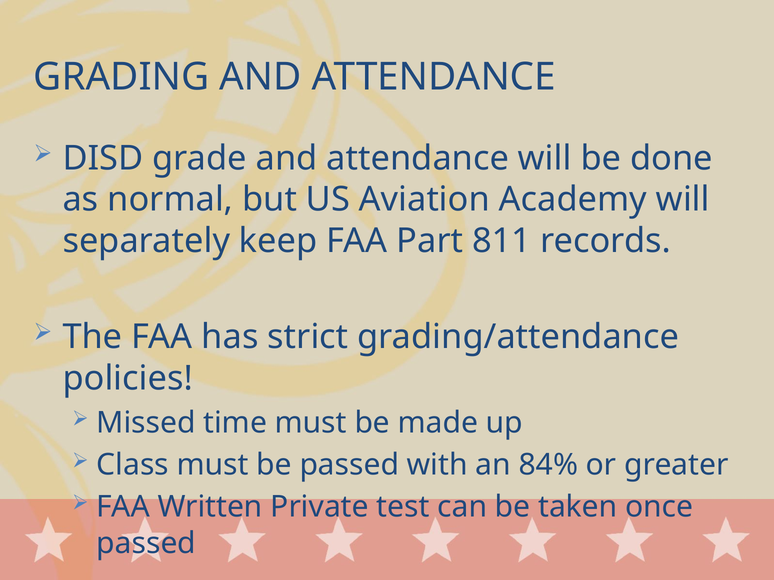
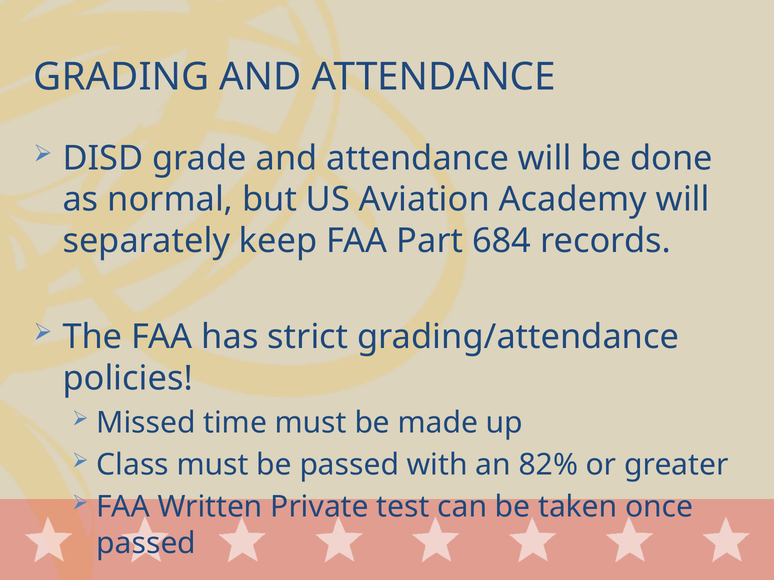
811: 811 -> 684
84%: 84% -> 82%
